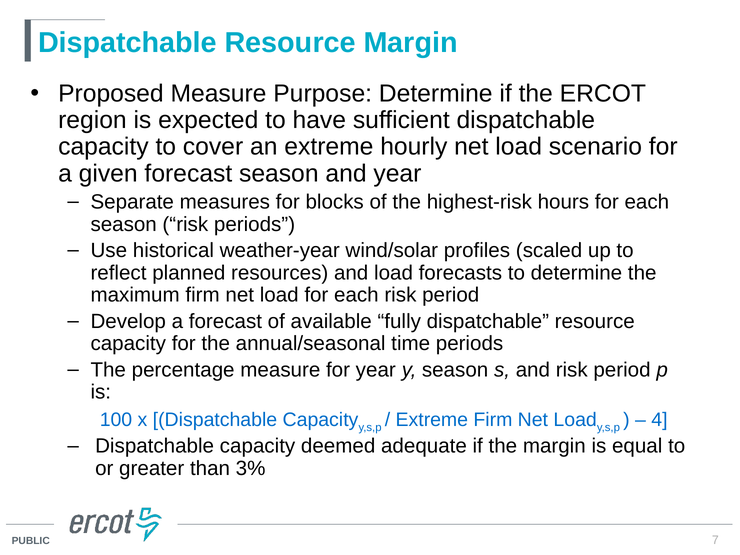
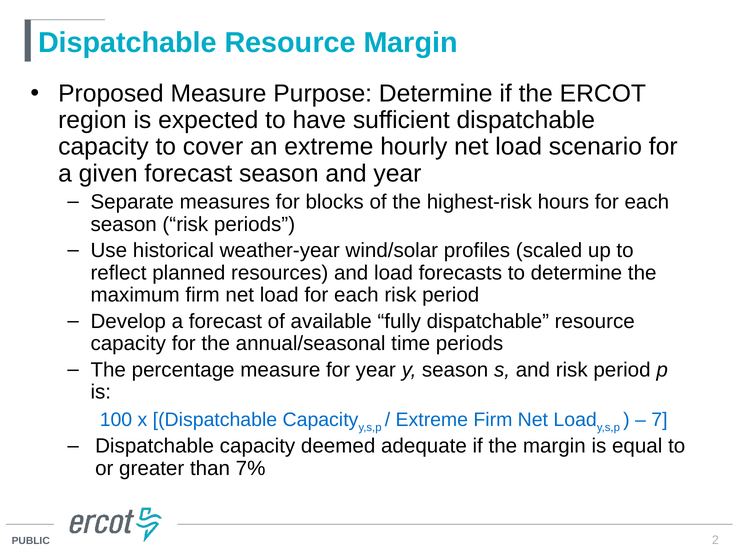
4: 4 -> 7
3%: 3% -> 7%
7: 7 -> 2
